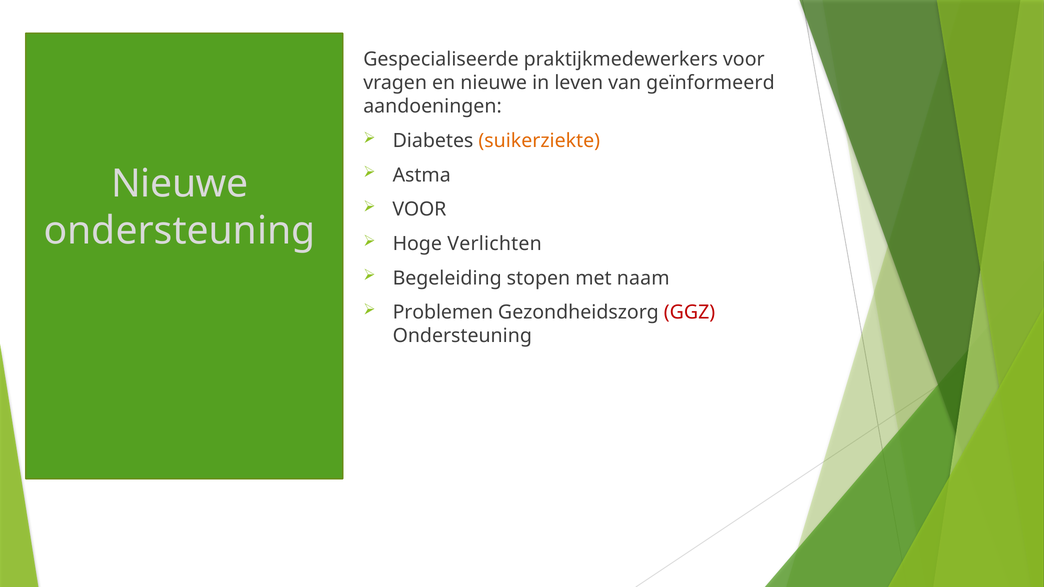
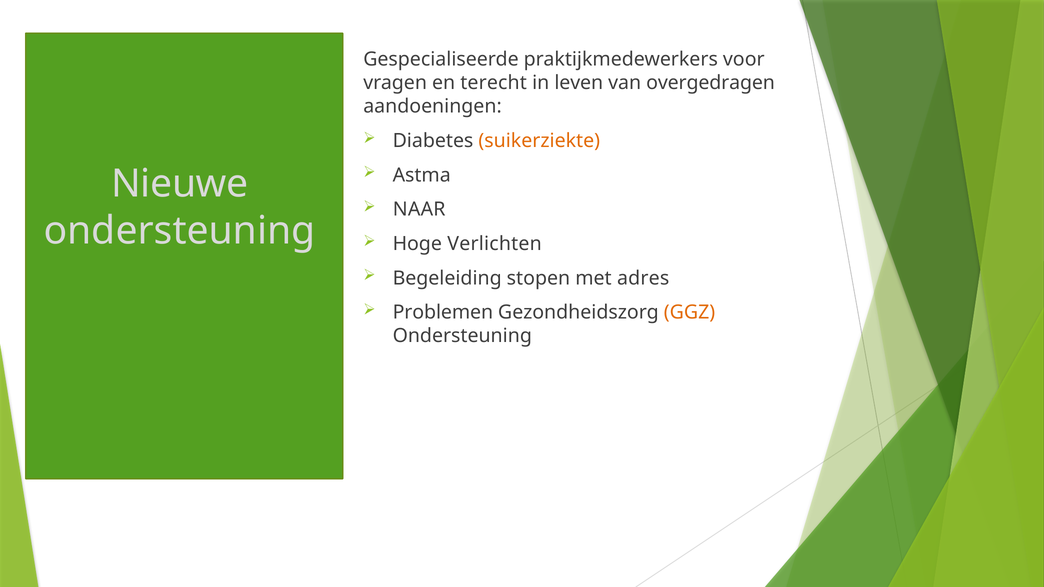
en nieuwe: nieuwe -> terecht
geïnformeerd: geïnformeerd -> overgedragen
VOOR at (419, 210): VOOR -> NAAR
naam: naam -> adres
GGZ colour: red -> orange
